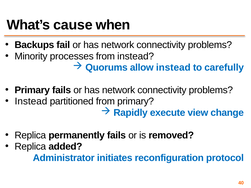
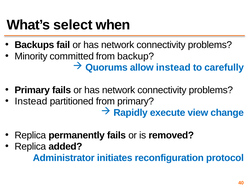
cause: cause -> select
processes: processes -> committed
from instead: instead -> backup
